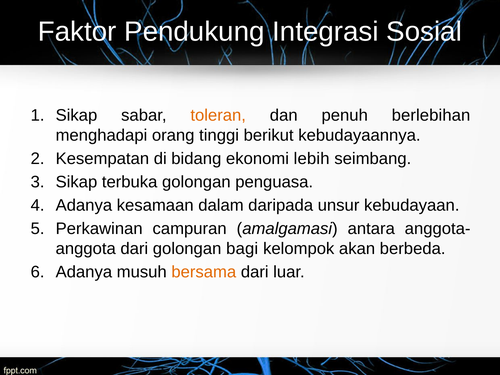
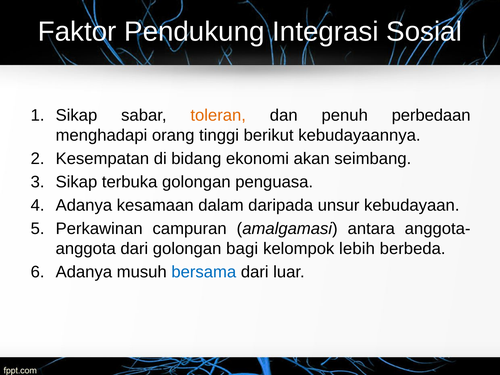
berlebihan: berlebihan -> perbedaan
lebih: lebih -> akan
akan: akan -> lebih
bersama colour: orange -> blue
